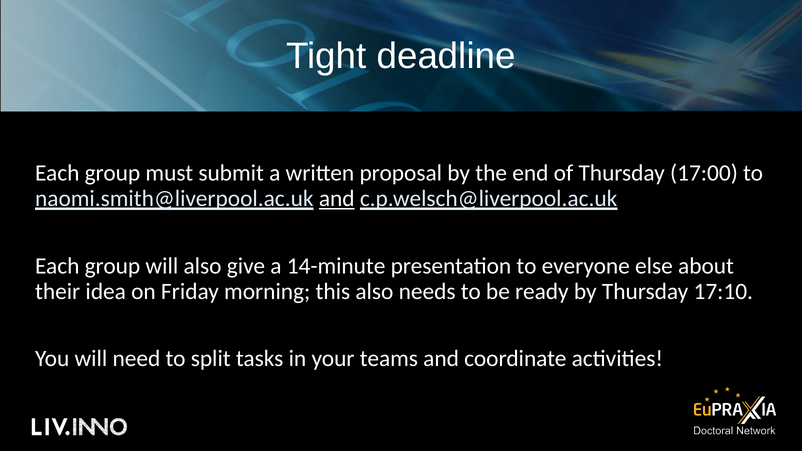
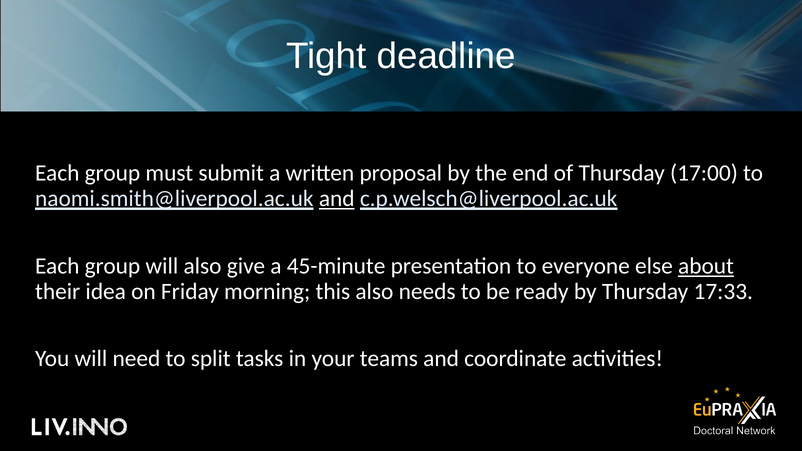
14-minute: 14-minute -> 45-minute
about underline: none -> present
17:10: 17:10 -> 17:33
